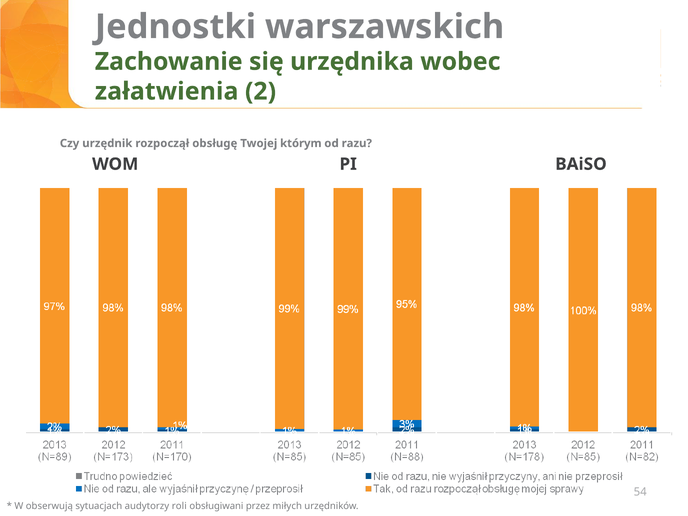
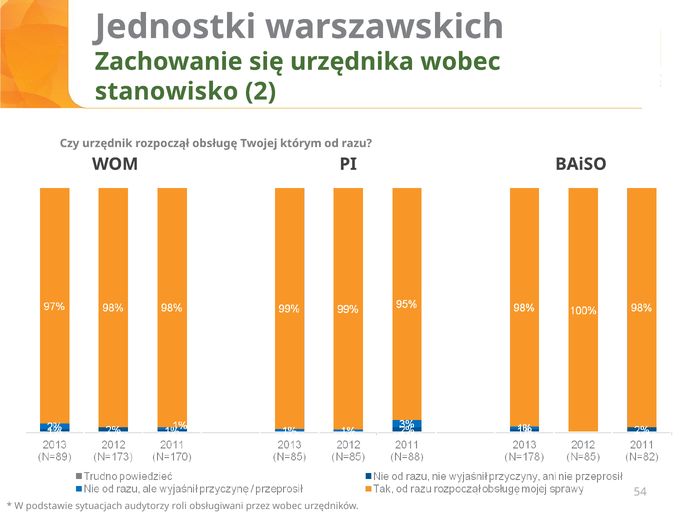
załatwienia: załatwienia -> stanowisko
obserwują: obserwują -> podstawie
przez miłych: miłych -> wobec
